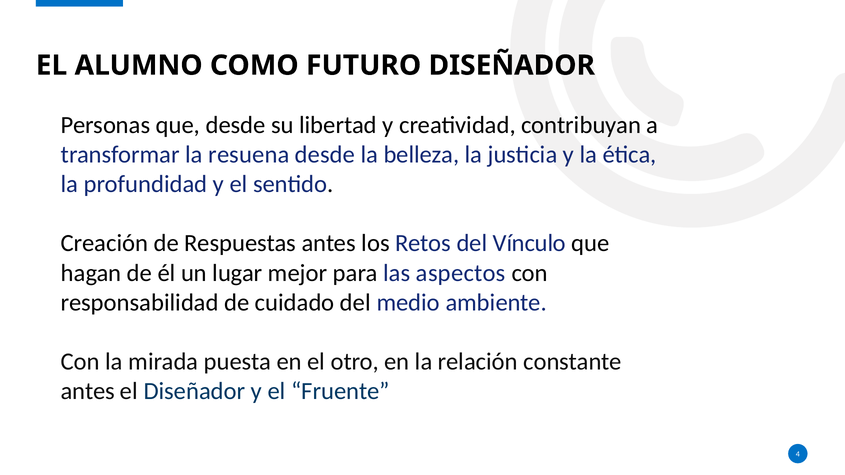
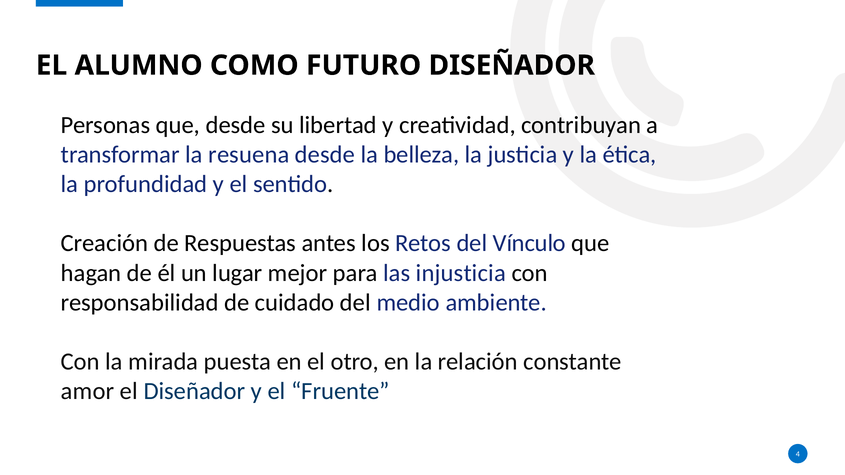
aspectos: aspectos -> injusticia
antes at (88, 391): antes -> amor
